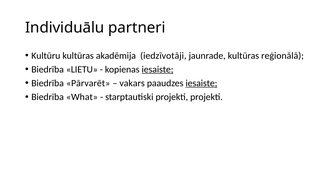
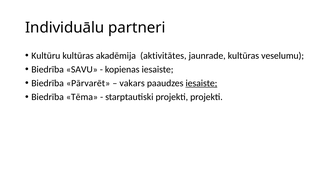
iedzīvotāji: iedzīvotāji -> aktivitātes
reģionālā: reģionālā -> veselumu
LIETU: LIETU -> SAVU
iesaiste at (158, 70) underline: present -> none
What: What -> Tēma
